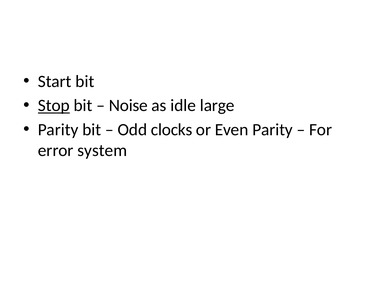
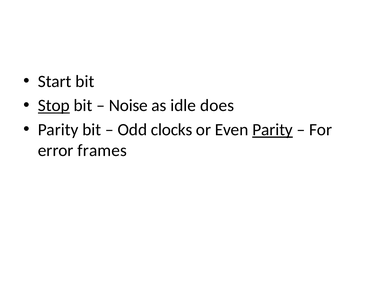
large: large -> does
Parity at (273, 130) underline: none -> present
system: system -> frames
